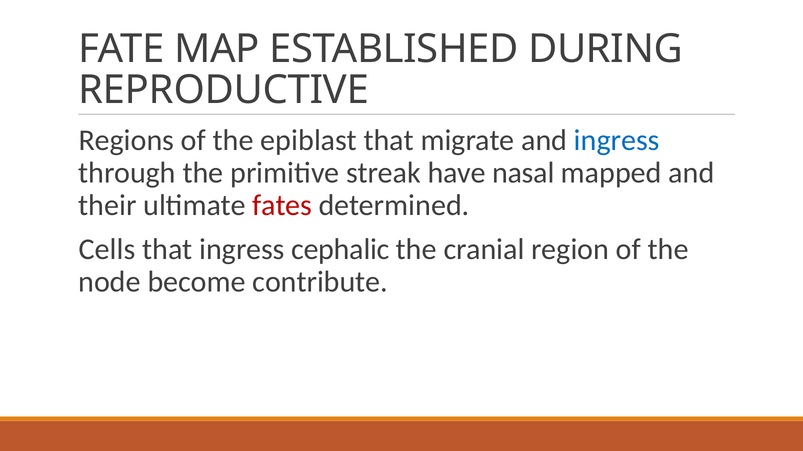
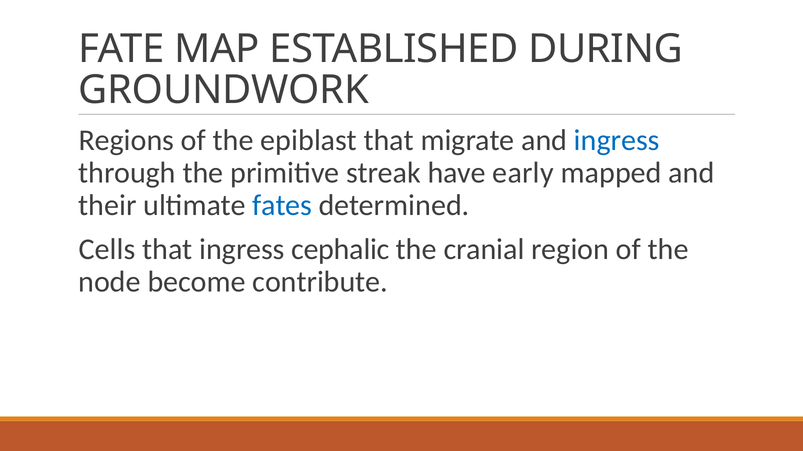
REPRODUCTIVE: REPRODUCTIVE -> GROUNDWORK
nasal: nasal -> early
fates colour: red -> blue
